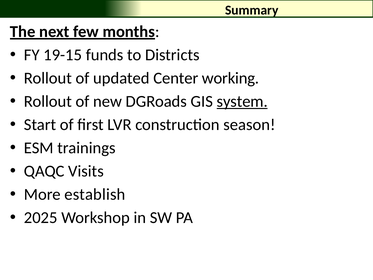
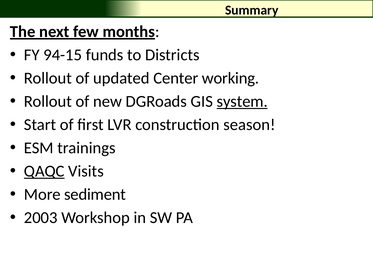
19-15: 19-15 -> 94-15
QAQC underline: none -> present
establish: establish -> sediment
2025: 2025 -> 2003
